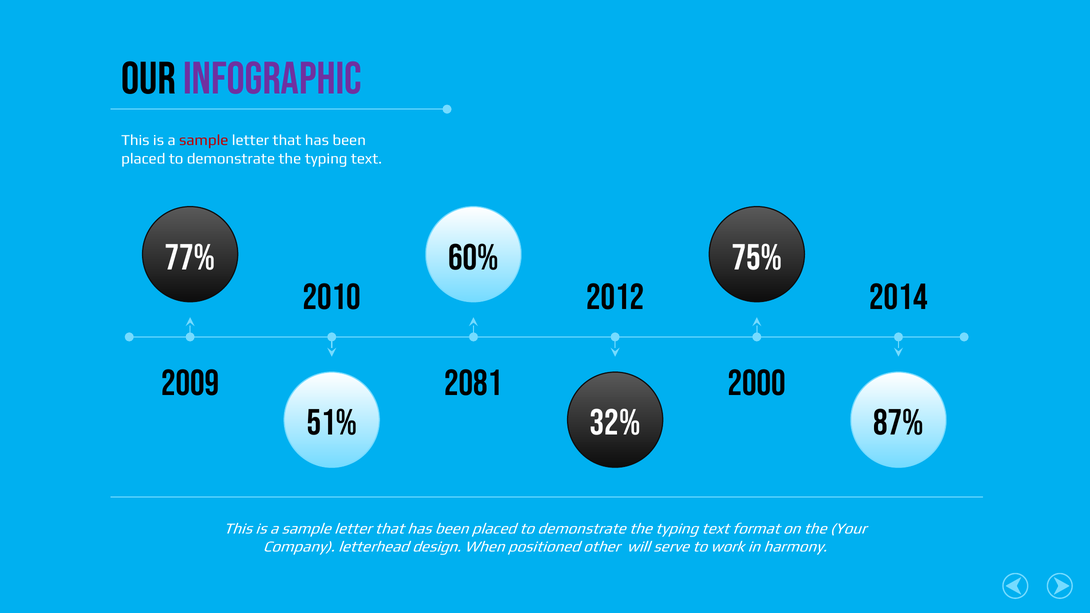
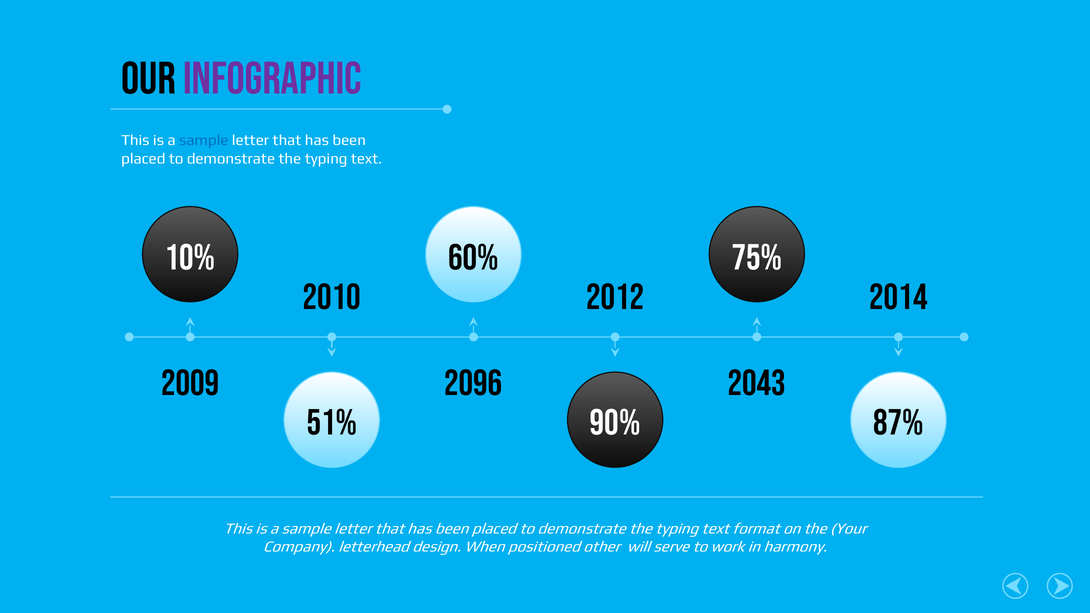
sample at (204, 140) colour: red -> blue
77%: 77% -> 10%
2081: 2081 -> 2096
2000: 2000 -> 2043
32%: 32% -> 90%
